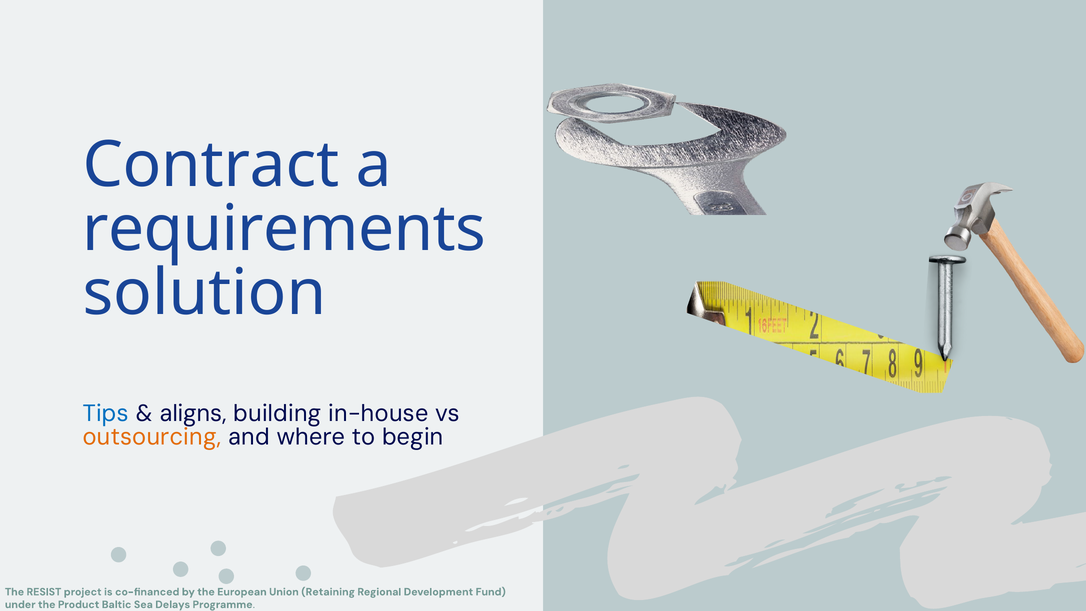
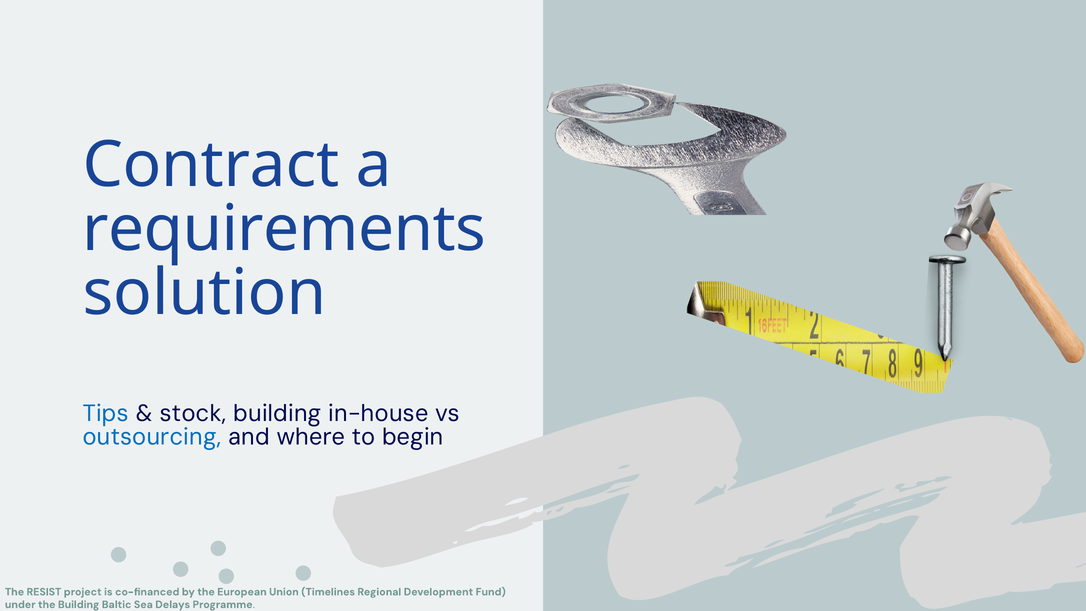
aligns: aligns -> stock
outsourcing colour: orange -> blue
Retaining: Retaining -> Timelines
the Product: Product -> Building
